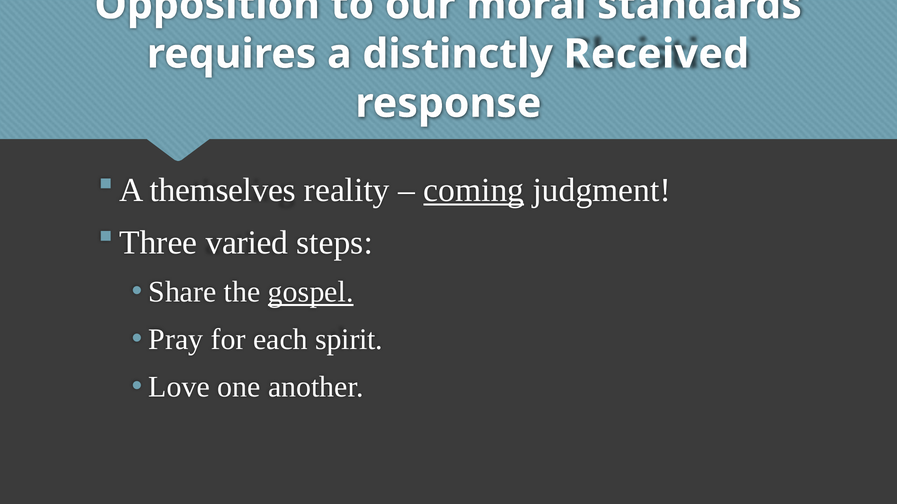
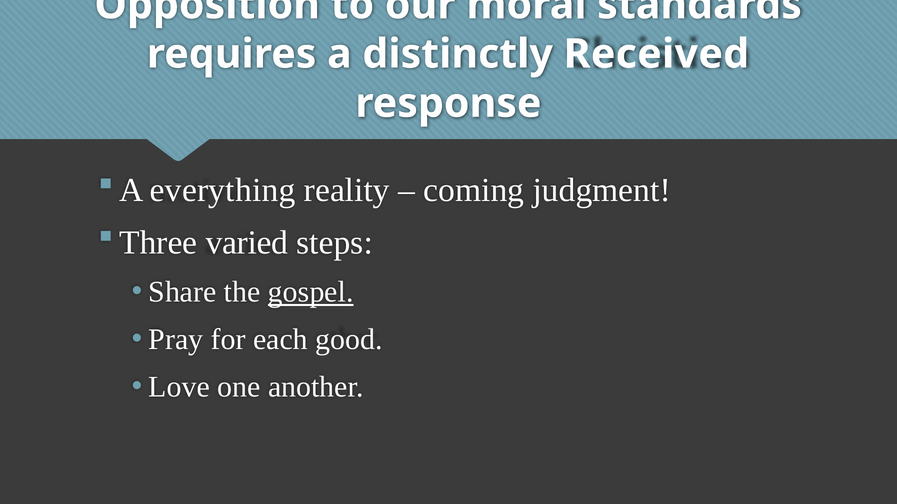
themselves: themselves -> everything
coming underline: present -> none
spirit: spirit -> good
